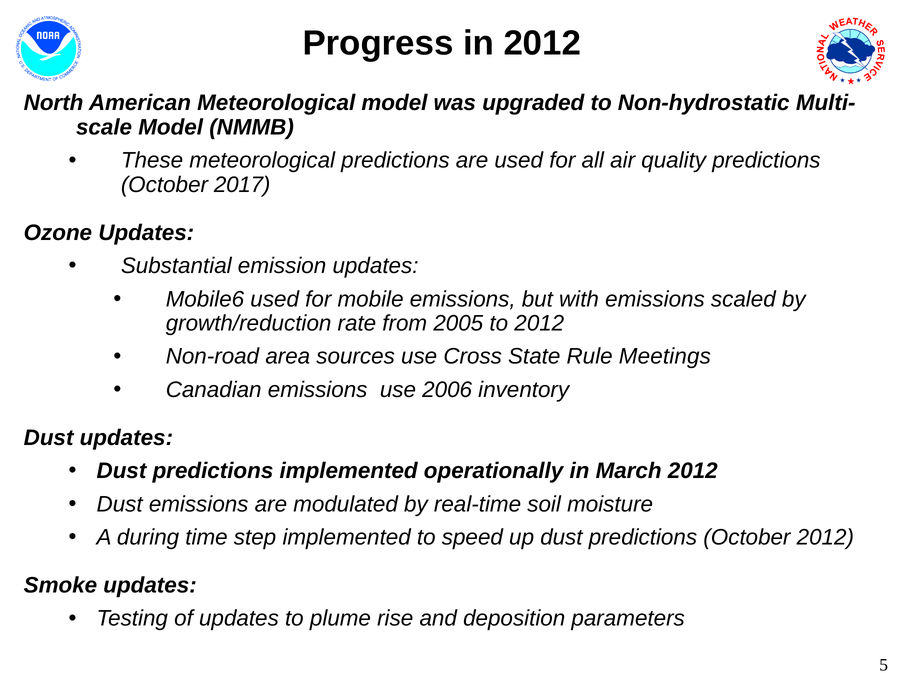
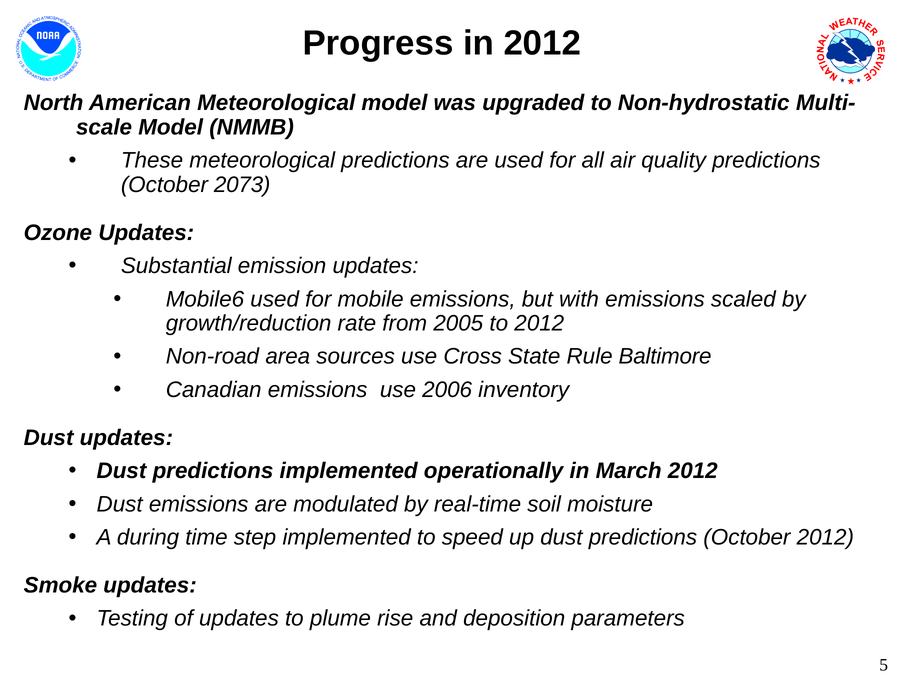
2017: 2017 -> 2073
Meetings: Meetings -> Baltimore
